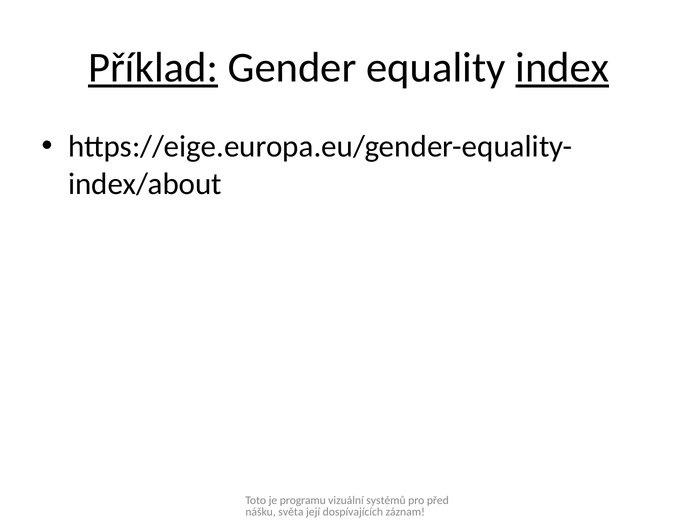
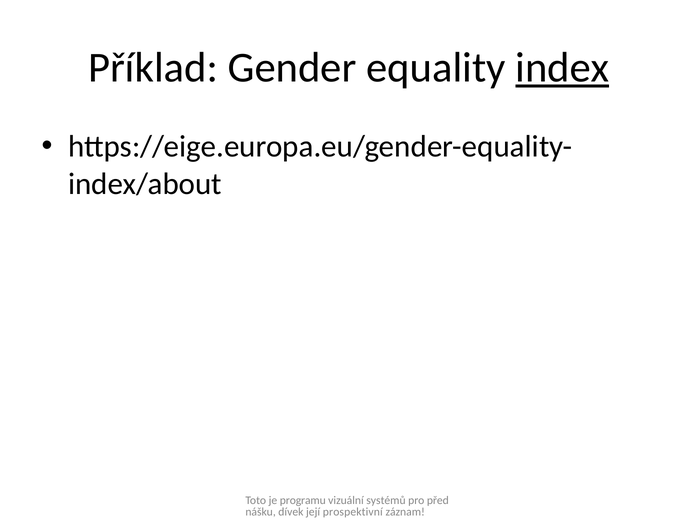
Příklad underline: present -> none
světa: světa -> dívek
dospívajících: dospívajících -> prospektivní
